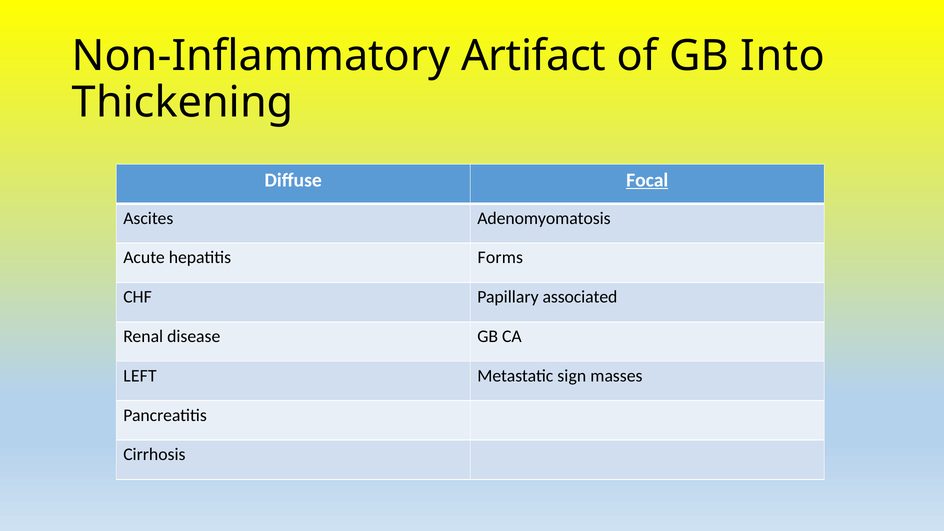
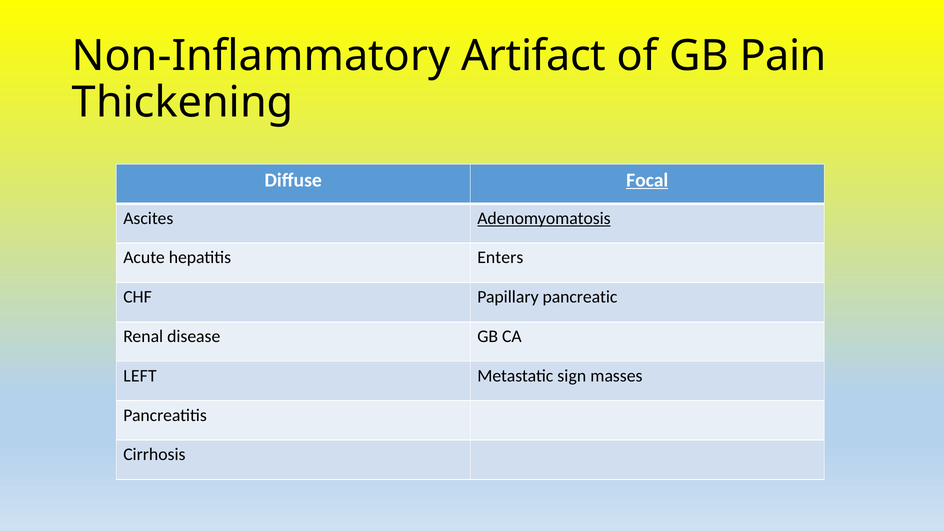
Into: Into -> Pain
Adenomyomatosis underline: none -> present
Forms: Forms -> Enters
associated: associated -> pancreatic
